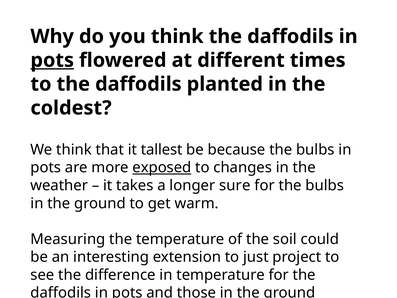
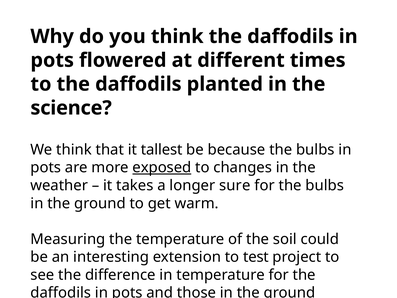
pots at (52, 60) underline: present -> none
coldest: coldest -> science
just: just -> test
